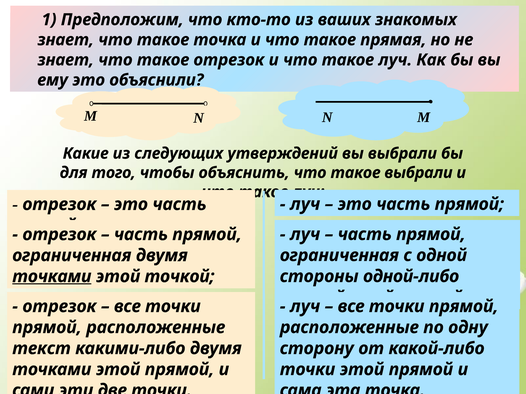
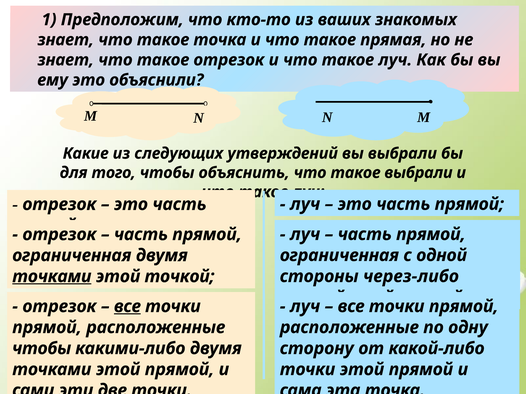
одной-либо: одной-либо -> через-либо
все at (127, 307) underline: none -> present
текст at (42, 349): текст -> чтобы
